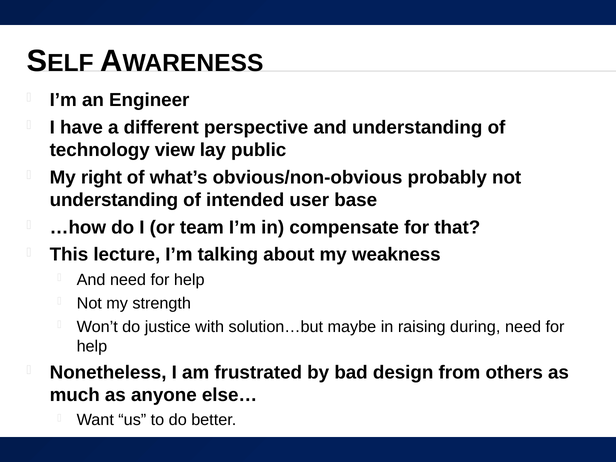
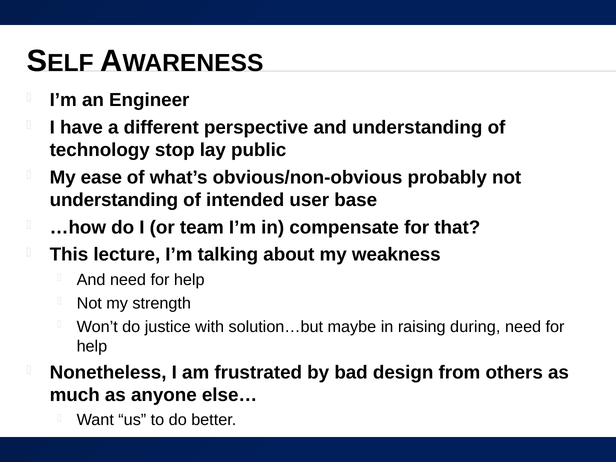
view: view -> stop
right: right -> ease
